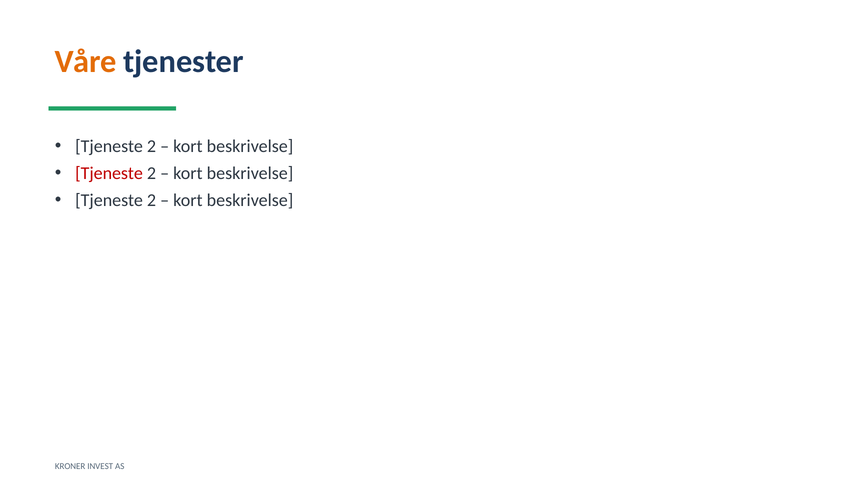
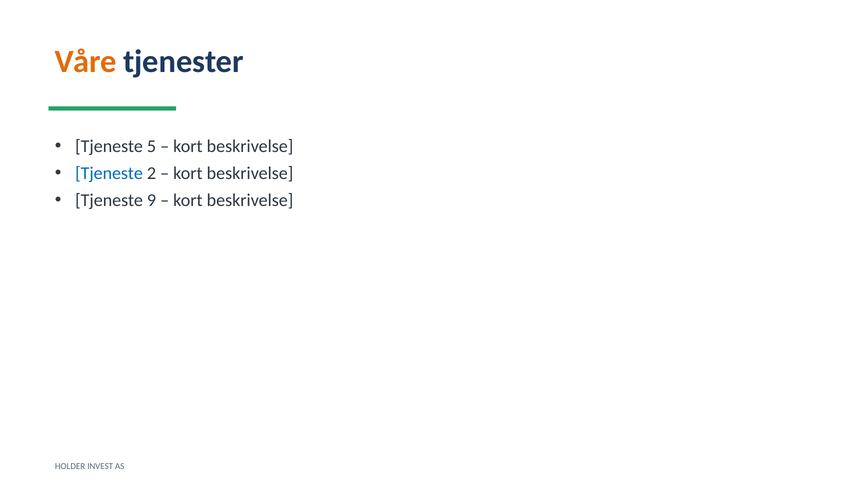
2 at (151, 146): 2 -> 5
Tjeneste at (109, 173) colour: red -> blue
2 at (151, 200): 2 -> 9
KRONER: KRONER -> HOLDER
